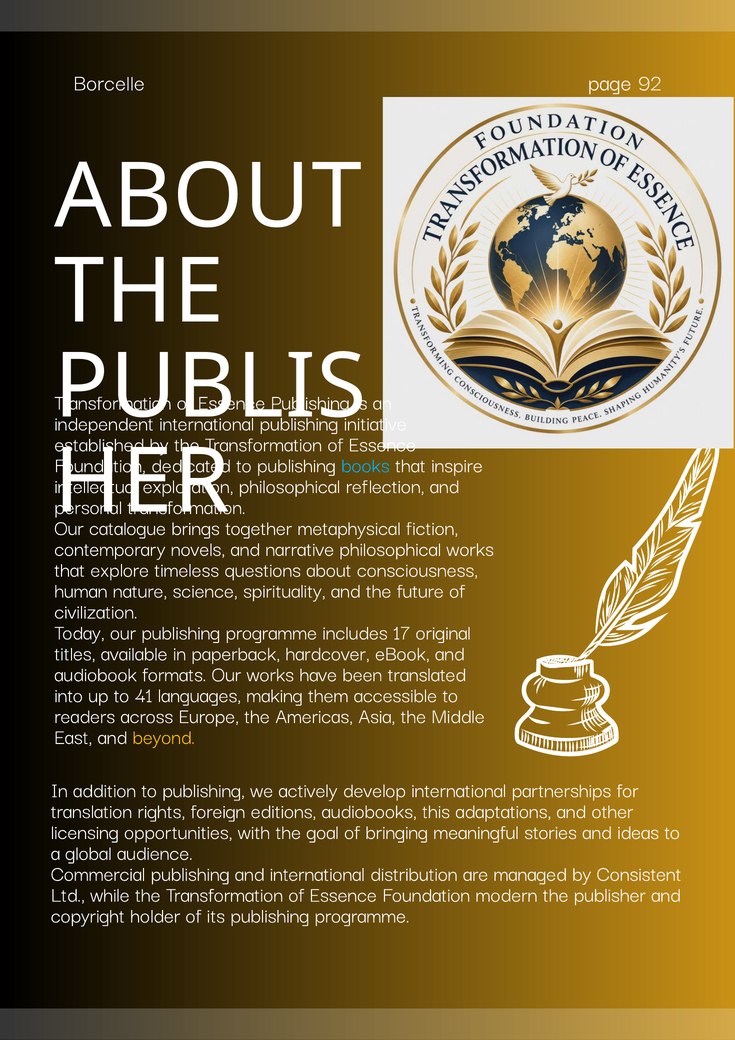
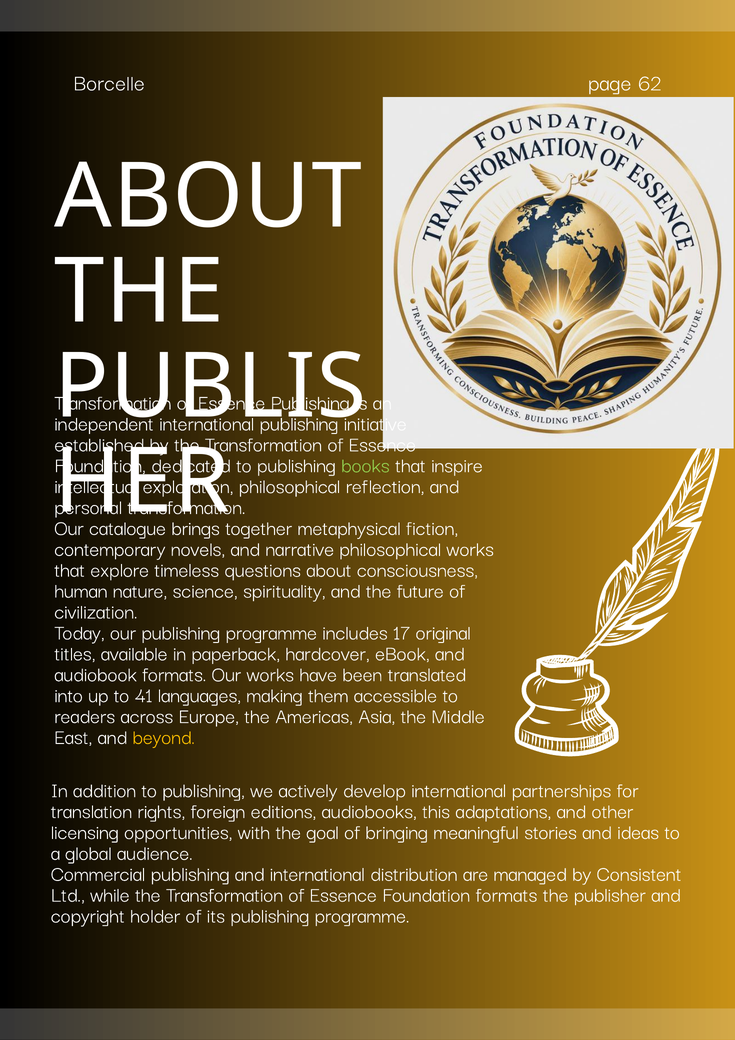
92: 92 -> 62
books colour: light blue -> light green
Foundation modern: modern -> formats
